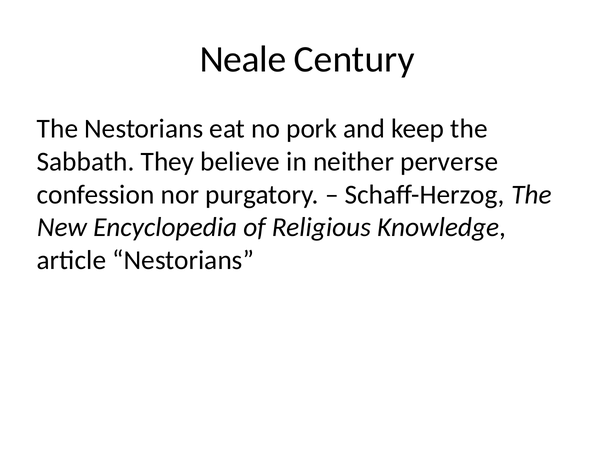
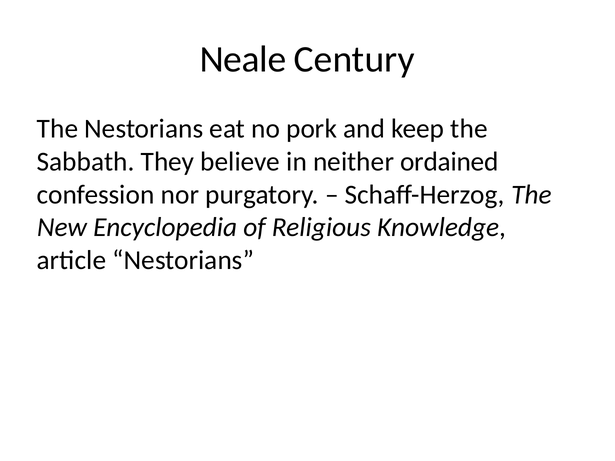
perverse: perverse -> ordained
